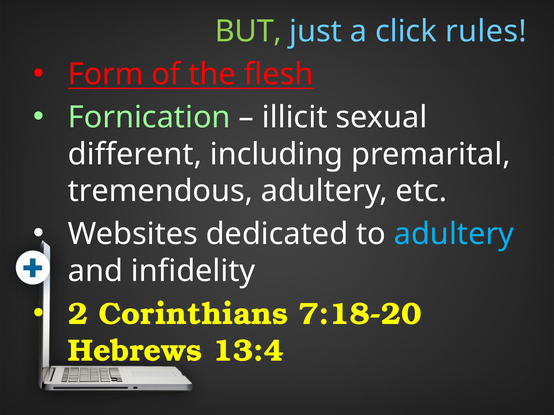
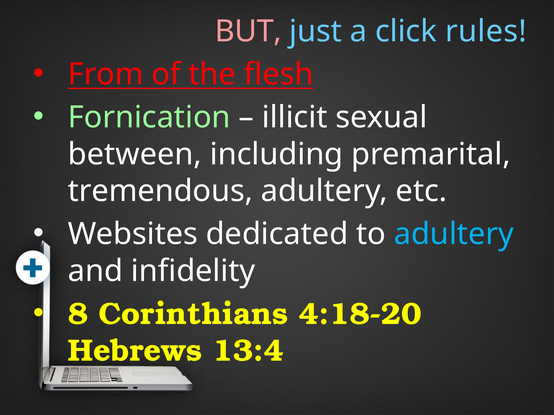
BUT colour: light green -> pink
Form: Form -> From
different: different -> between
2: 2 -> 8
7:18-20: 7:18-20 -> 4:18-20
